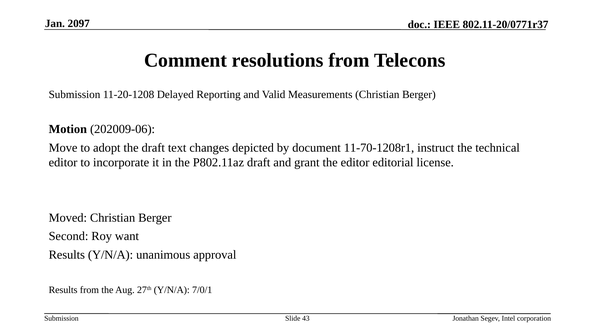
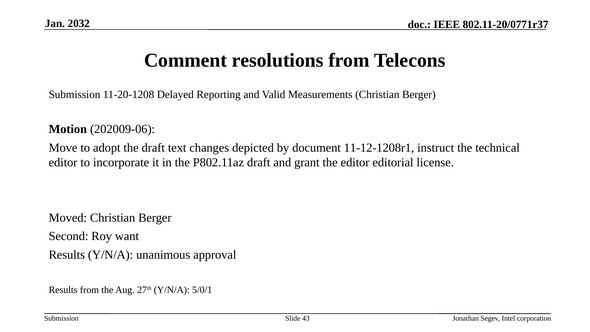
2097: 2097 -> 2032
11-70-1208r1: 11-70-1208r1 -> 11-12-1208r1
7/0/1: 7/0/1 -> 5/0/1
